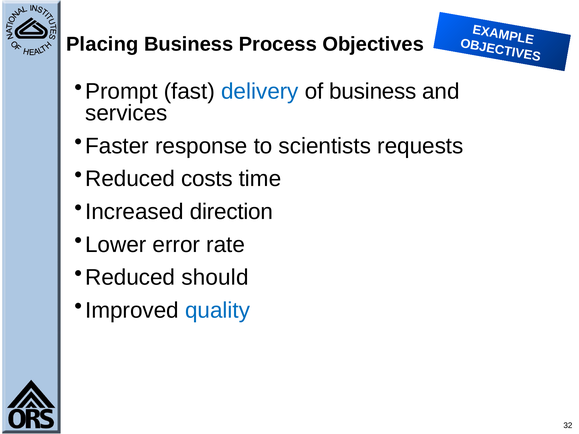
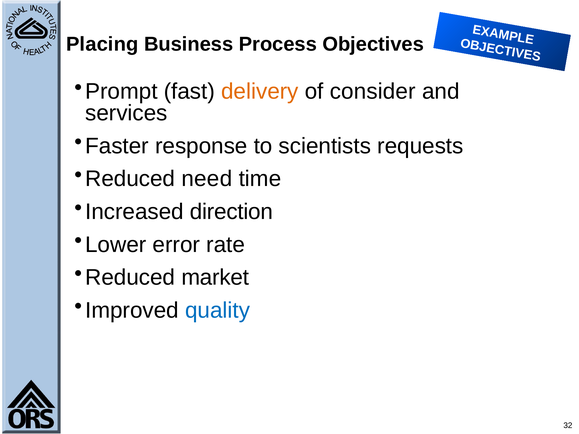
delivery colour: blue -> orange
of business: business -> consider
costs: costs -> need
should: should -> market
